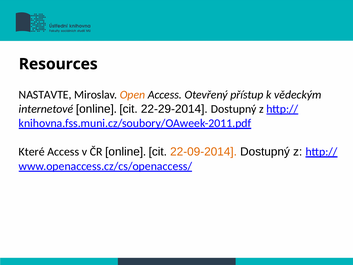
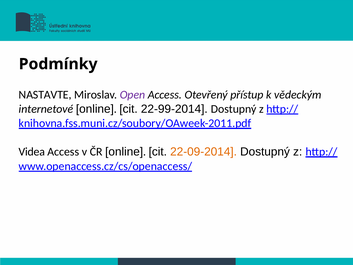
Resources: Resources -> Podmínky
Open colour: orange -> purple
22-29-2014: 22-29-2014 -> 22-99-2014
Které: Které -> Videa
